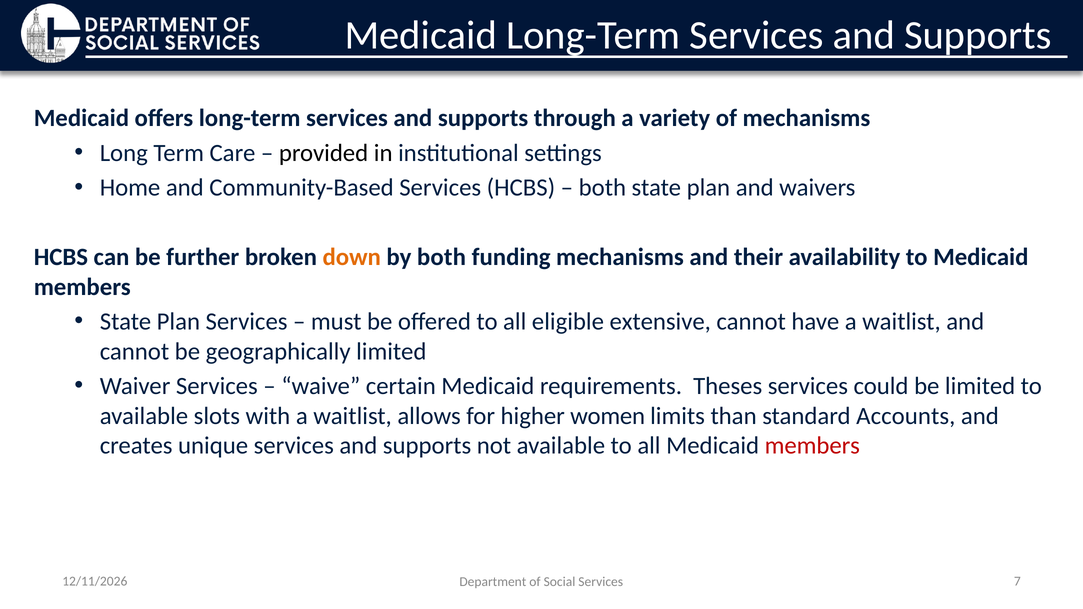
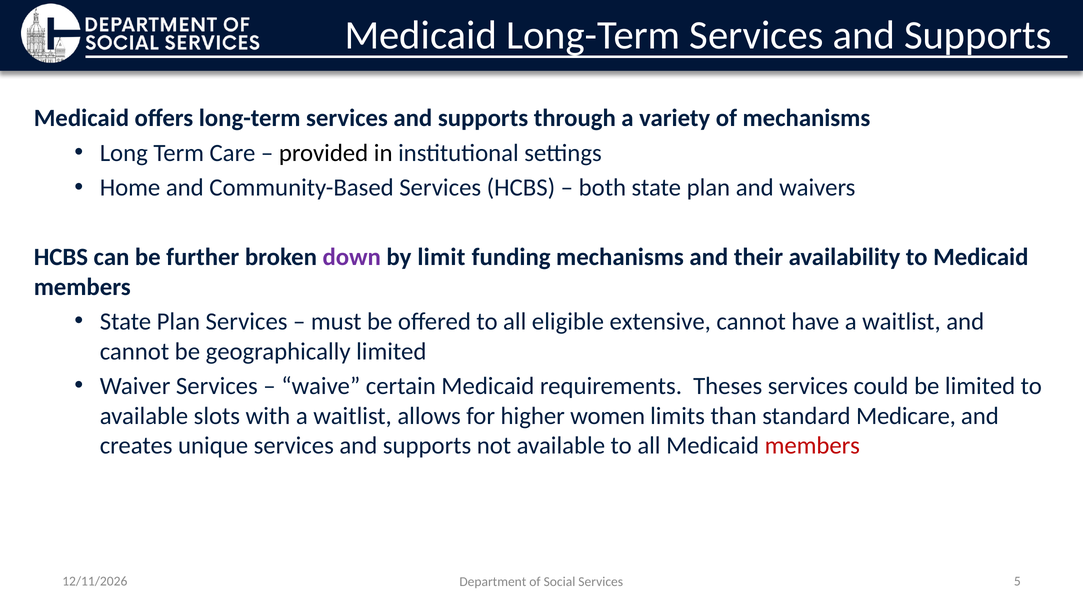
down colour: orange -> purple
by both: both -> limit
Accounts: Accounts -> Medicare
7: 7 -> 5
